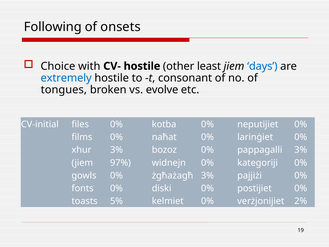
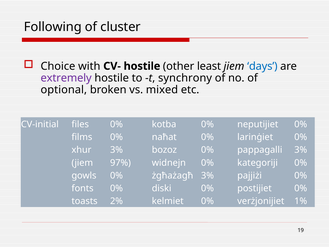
onsets: onsets -> cluster
extremely colour: blue -> purple
consonant: consonant -> synchrony
tongues: tongues -> optional
evolve: evolve -> mixed
5%: 5% -> 2%
2%: 2% -> 1%
